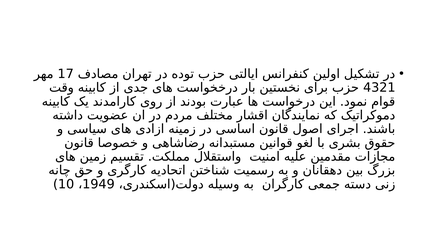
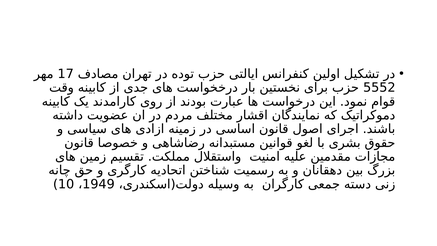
4321: 4321 -> 5552
